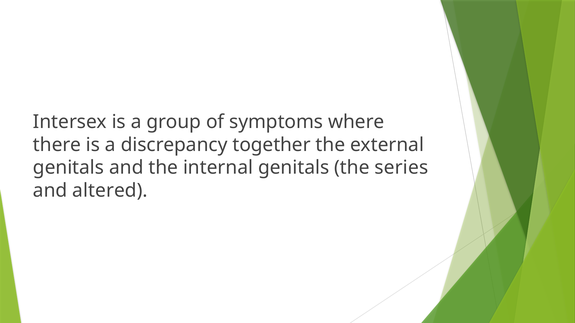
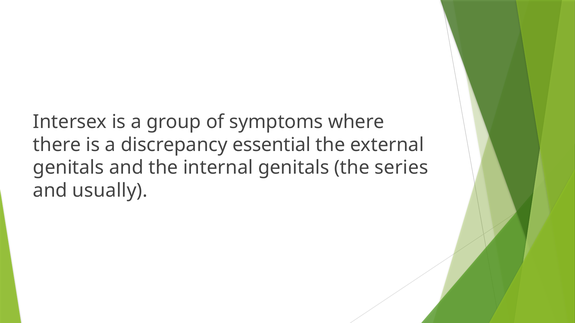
together: together -> essential
altered: altered -> usually
